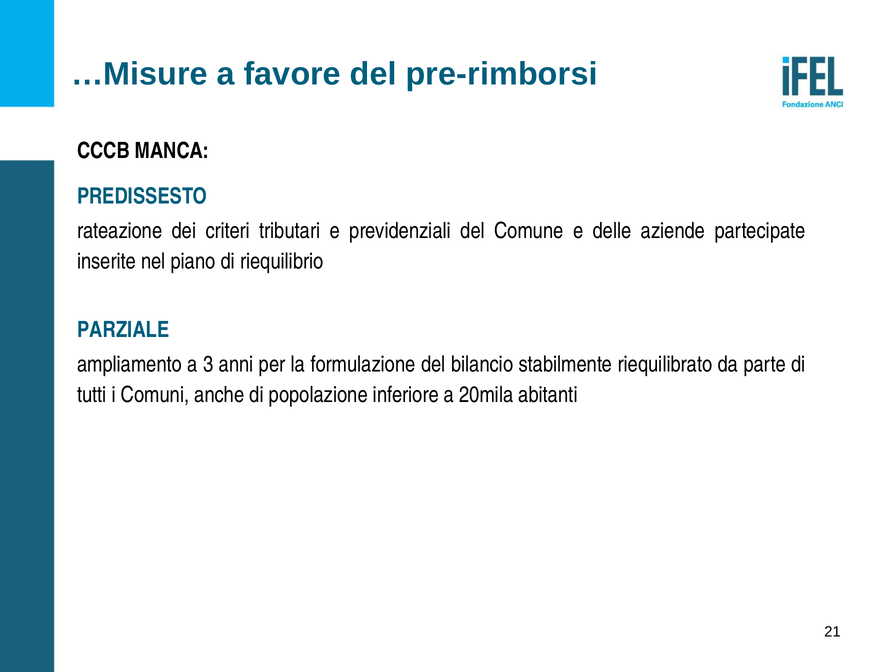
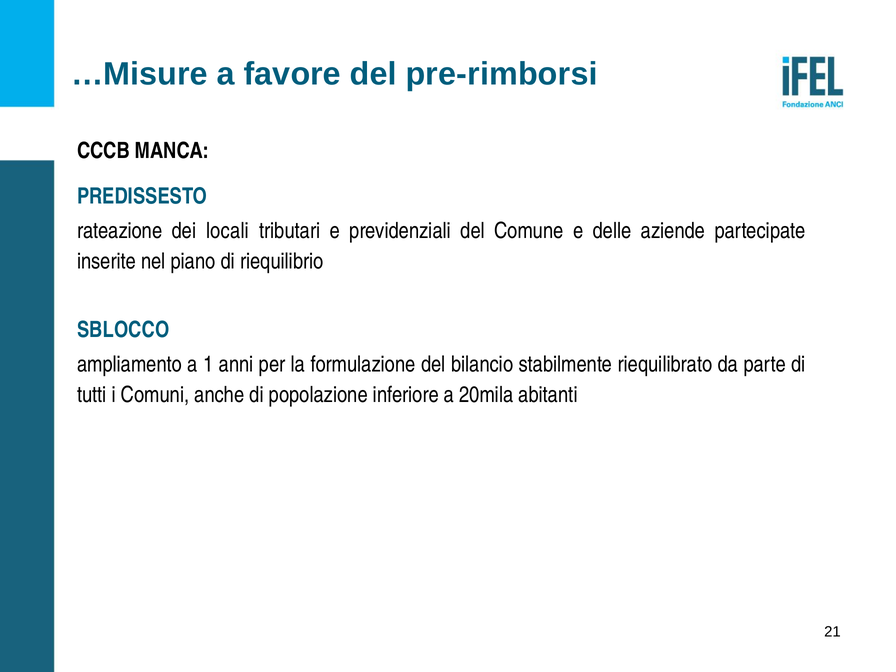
criteri: criteri -> locali
PARZIALE: PARZIALE -> SBLOCCO
3: 3 -> 1
